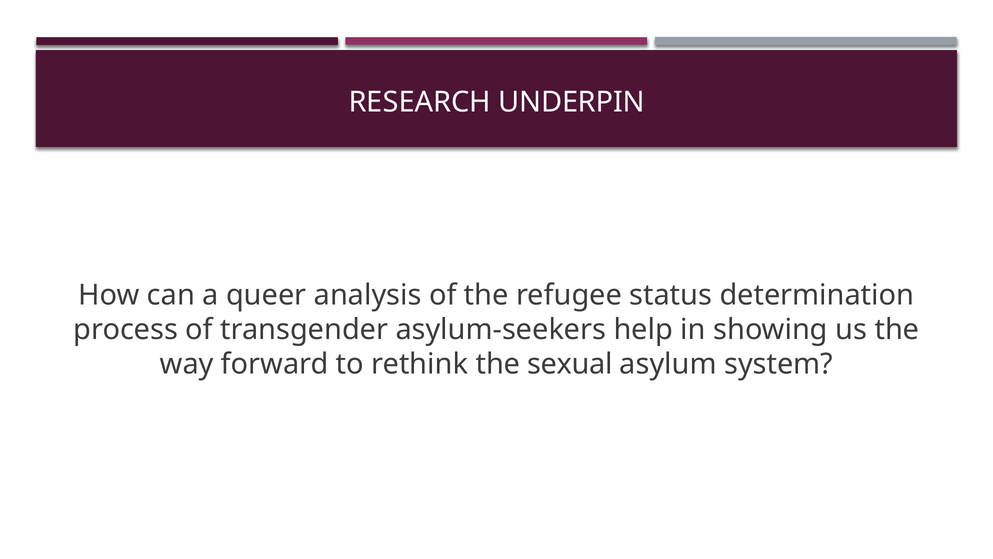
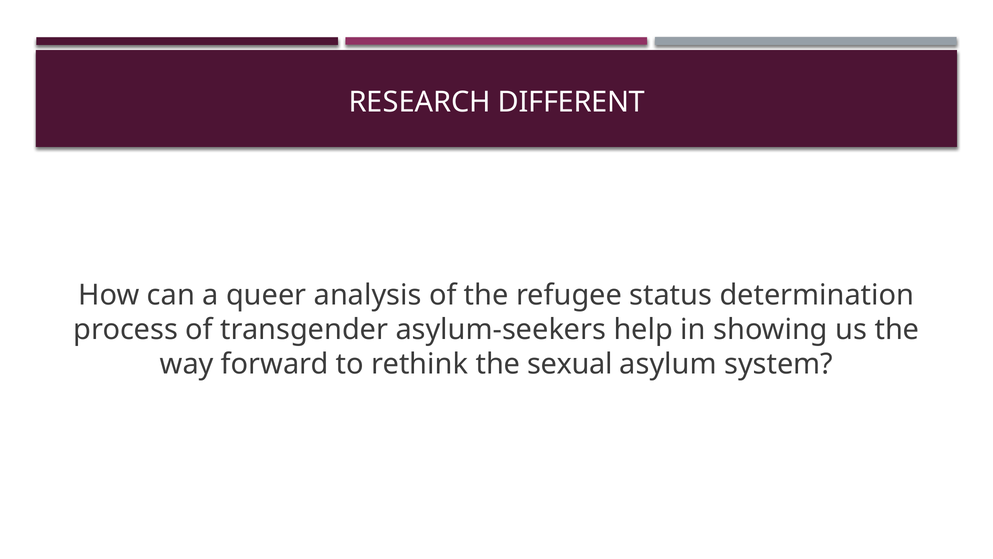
UNDERPIN: UNDERPIN -> DIFFERENT
